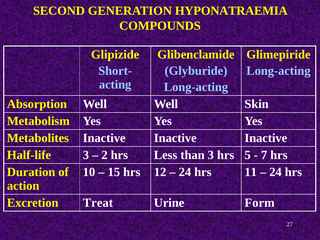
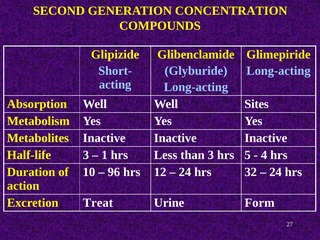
HYPONATRAEMIA: HYPONATRAEMIA -> CONCENTRATION
Skin: Skin -> Sites
2: 2 -> 1
7: 7 -> 4
15: 15 -> 96
11: 11 -> 32
